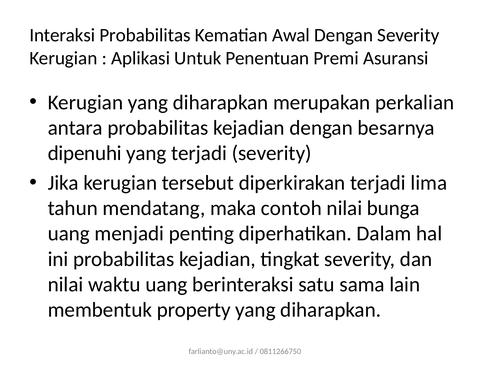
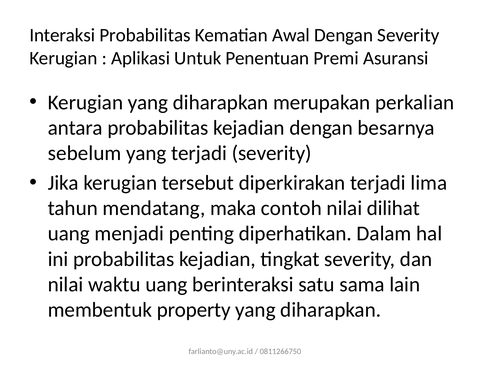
dipenuhi: dipenuhi -> sebelum
bunga: bunga -> dilihat
